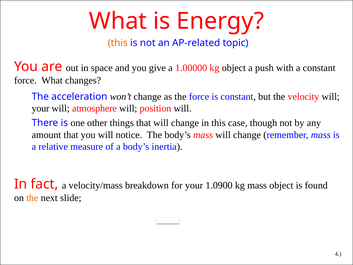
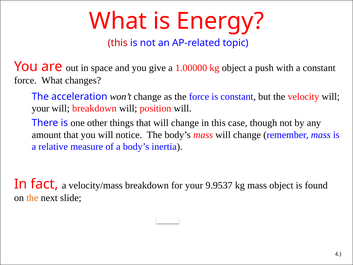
this at (118, 43) colour: orange -> red
will atmosphere: atmosphere -> breakdown
1.0900: 1.0900 -> 9.9537
